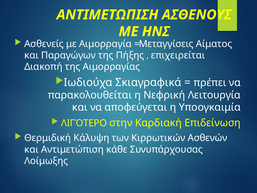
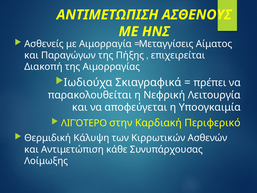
Επιδείνωση: Επιδείνωση -> Περιφερικό
